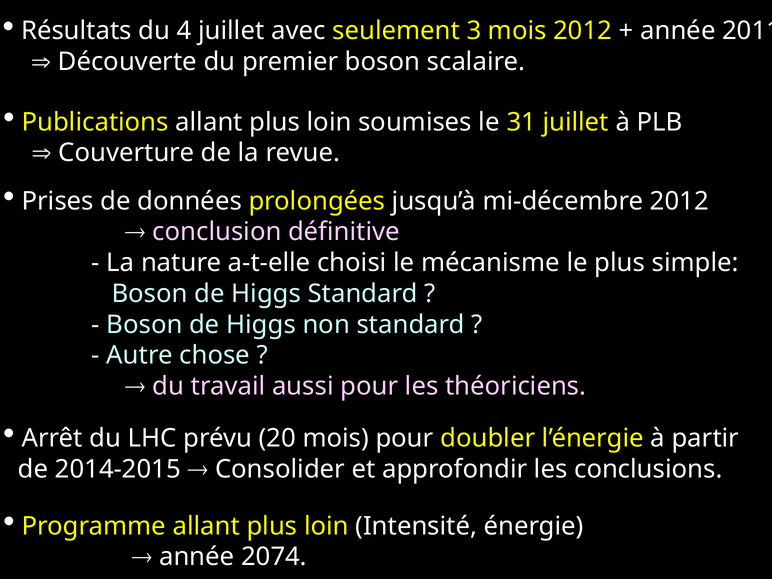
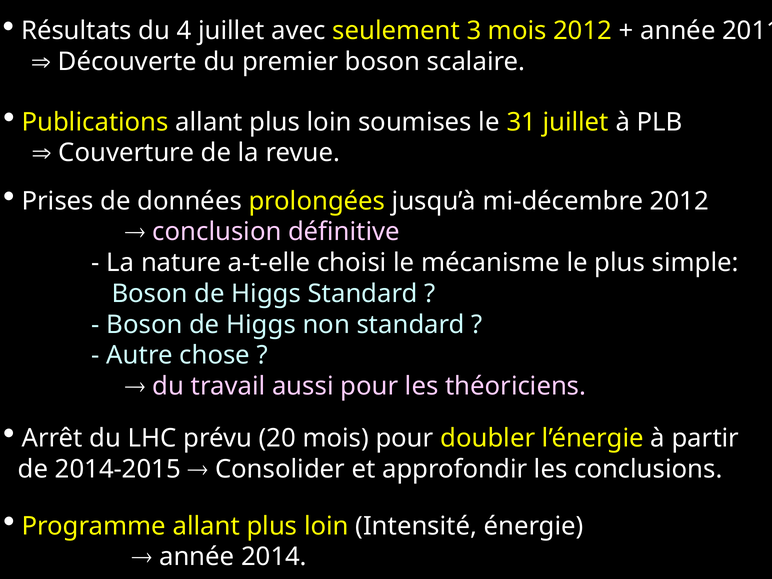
2074: 2074 -> 2014
